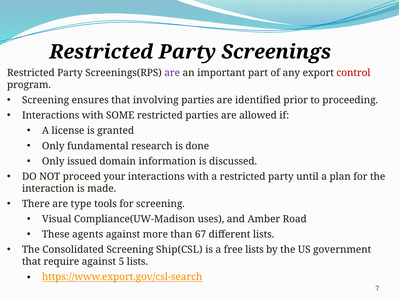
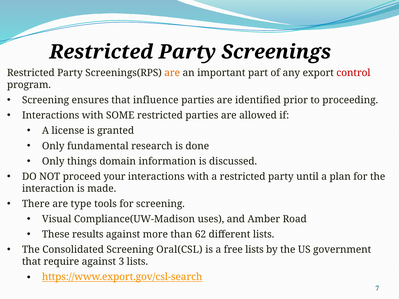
are at (172, 73) colour: purple -> orange
involving: involving -> influence
issued: issued -> things
agents: agents -> results
67: 67 -> 62
Ship(CSL: Ship(CSL -> Oral(CSL
5: 5 -> 3
